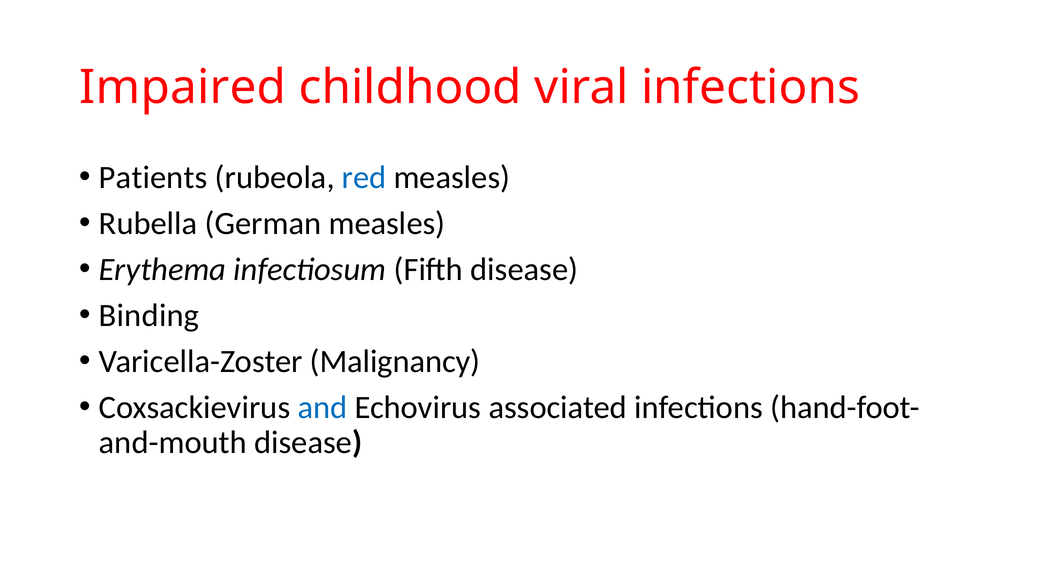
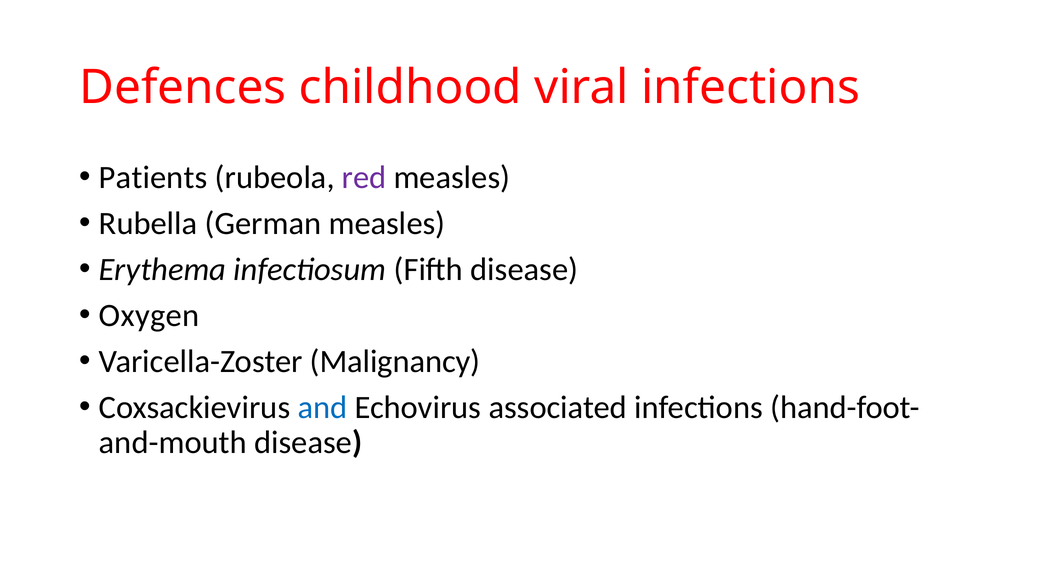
Impaired: Impaired -> Defences
red colour: blue -> purple
Binding: Binding -> Oxygen
